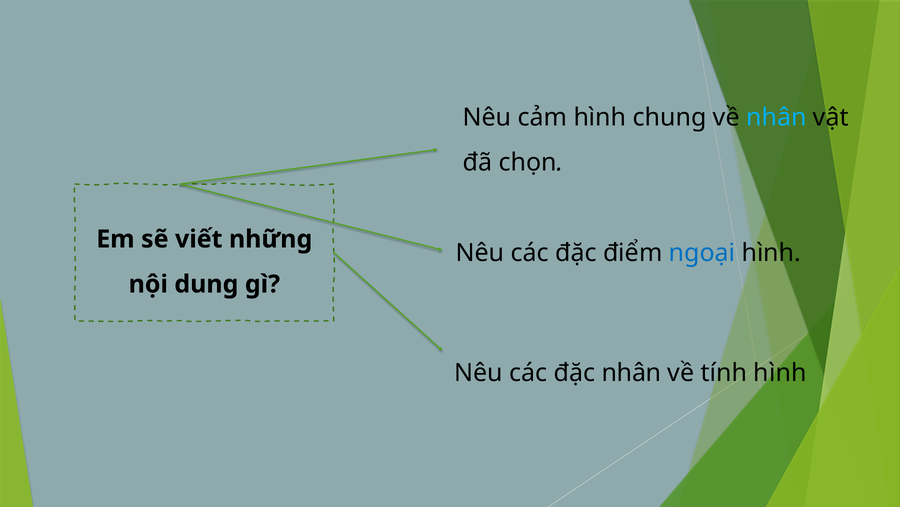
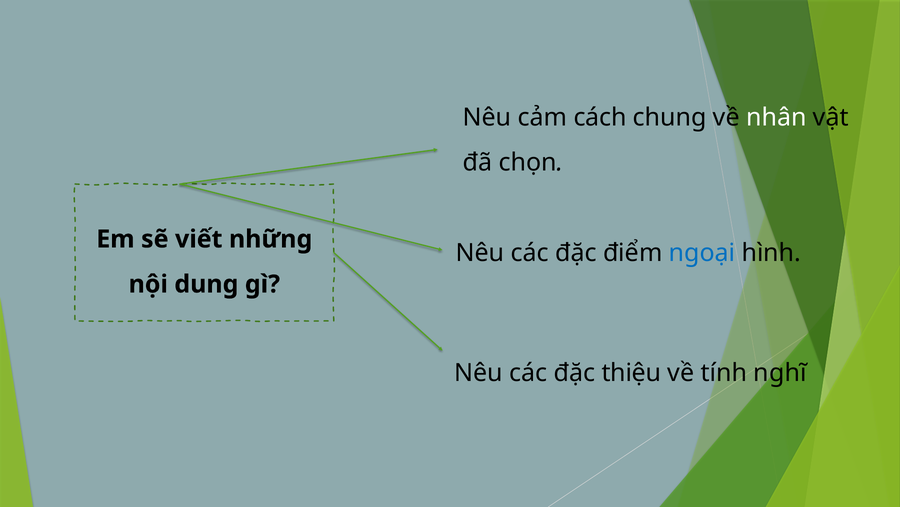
cảm hình: hình -> cách
nhân at (776, 117) colour: light blue -> white
đặc nhân: nhân -> thiệu
tính hình: hình -> nghĩ
